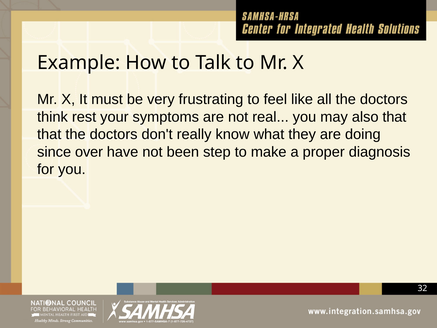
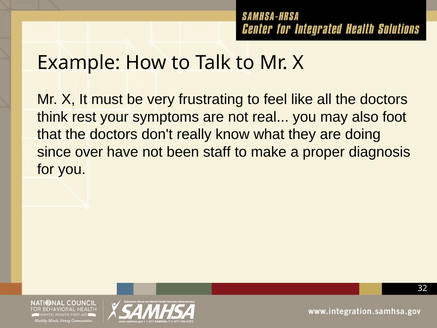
also that: that -> foot
step: step -> staff
